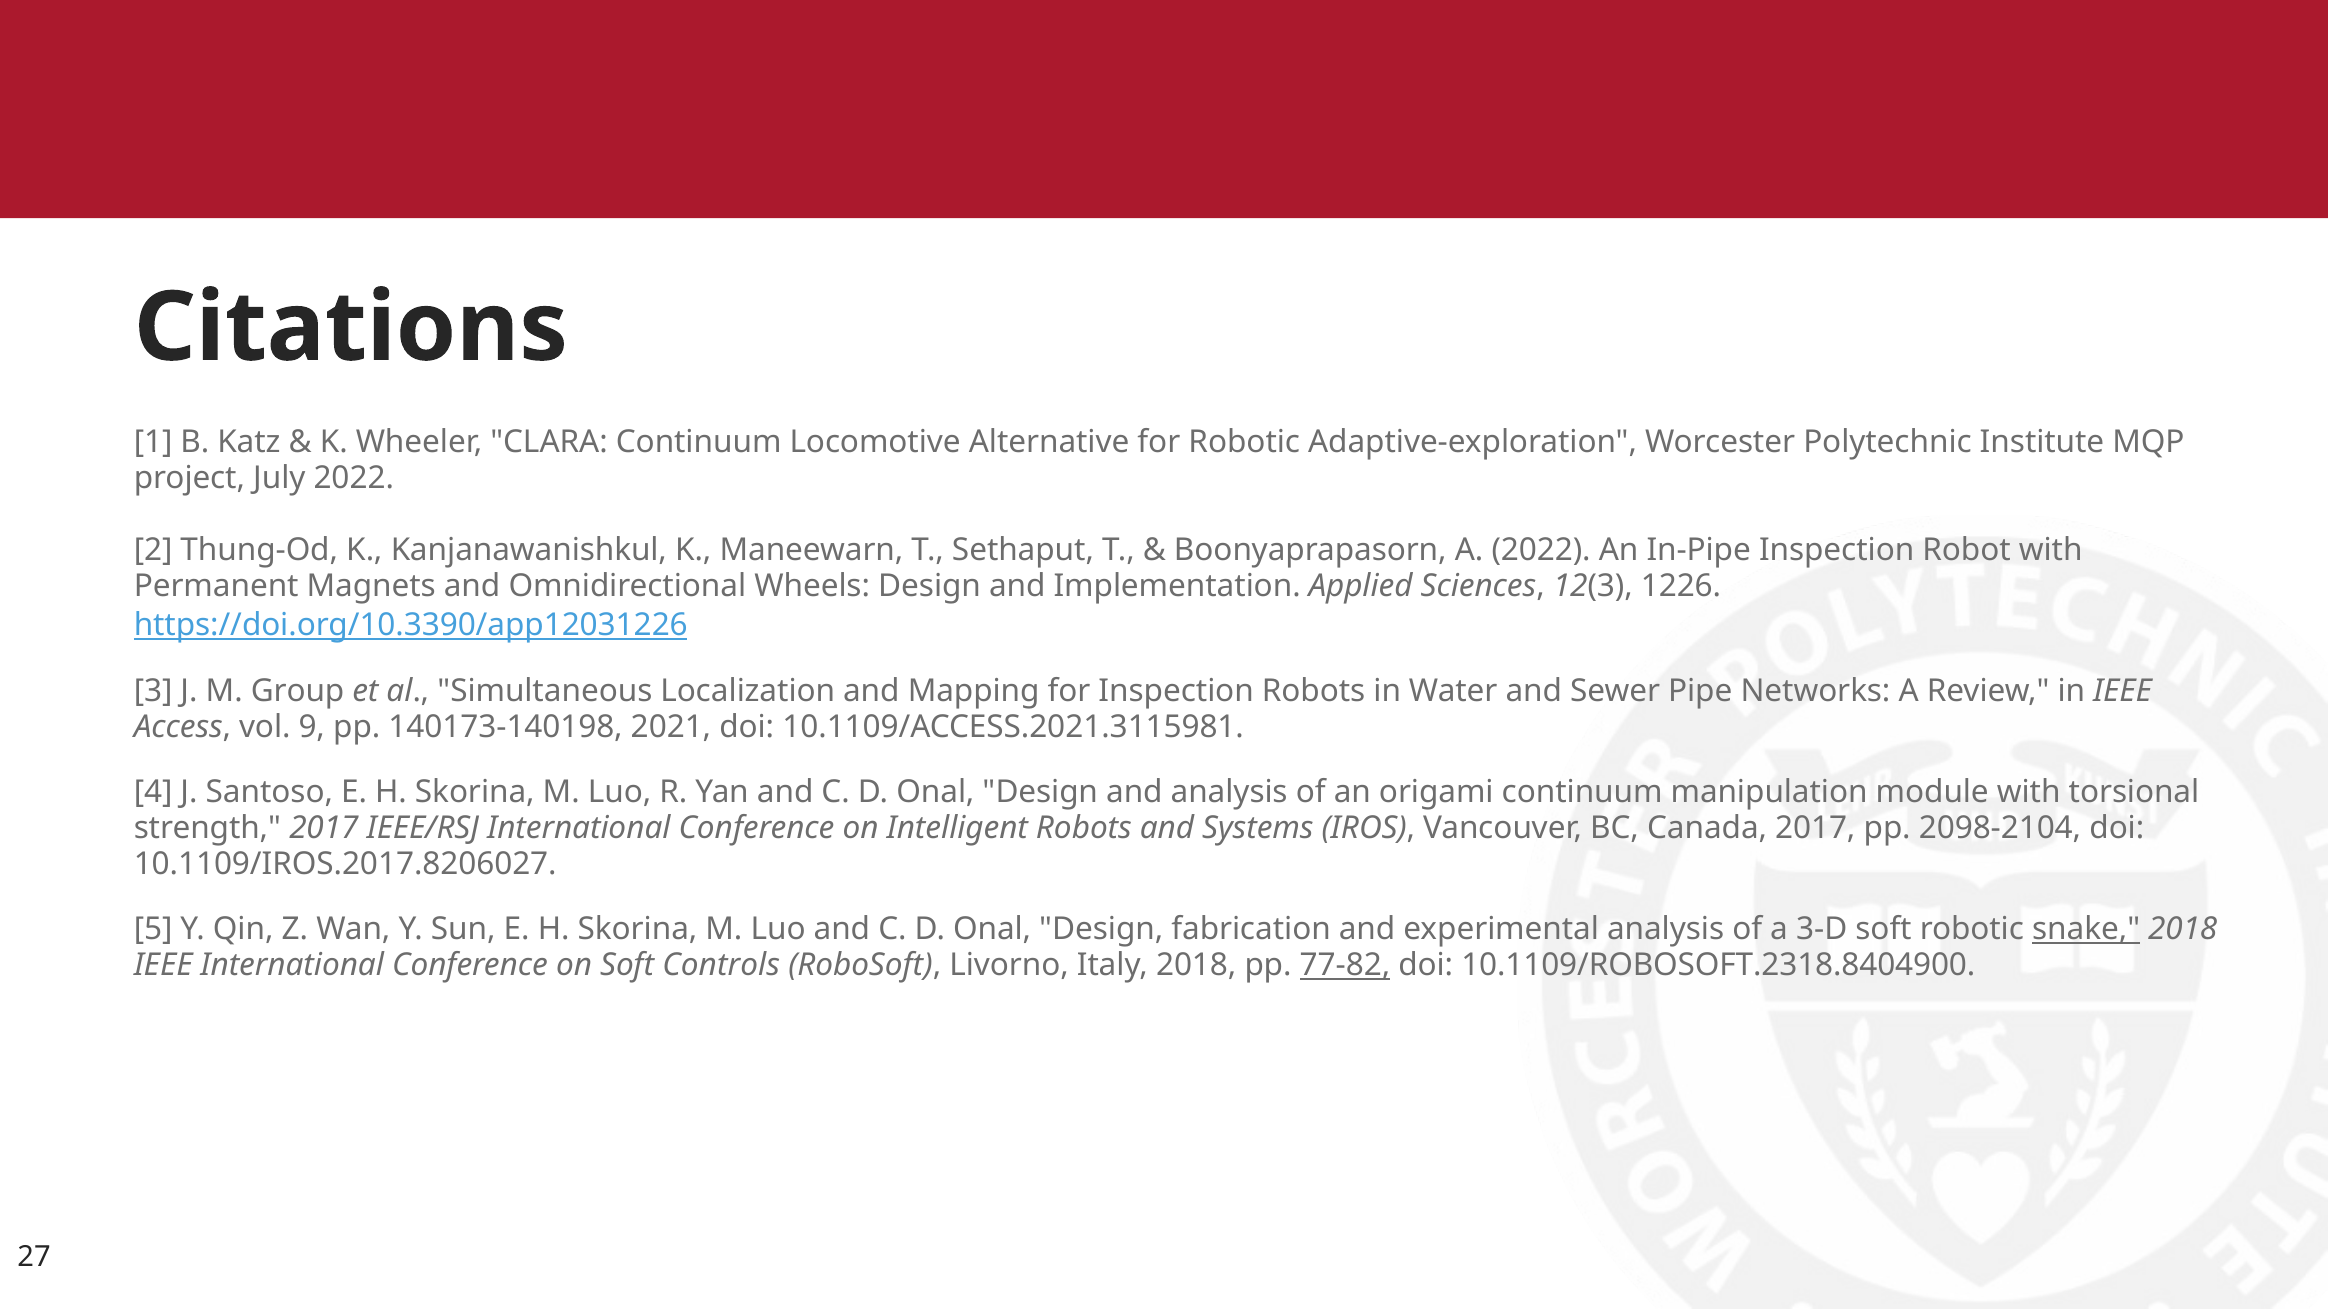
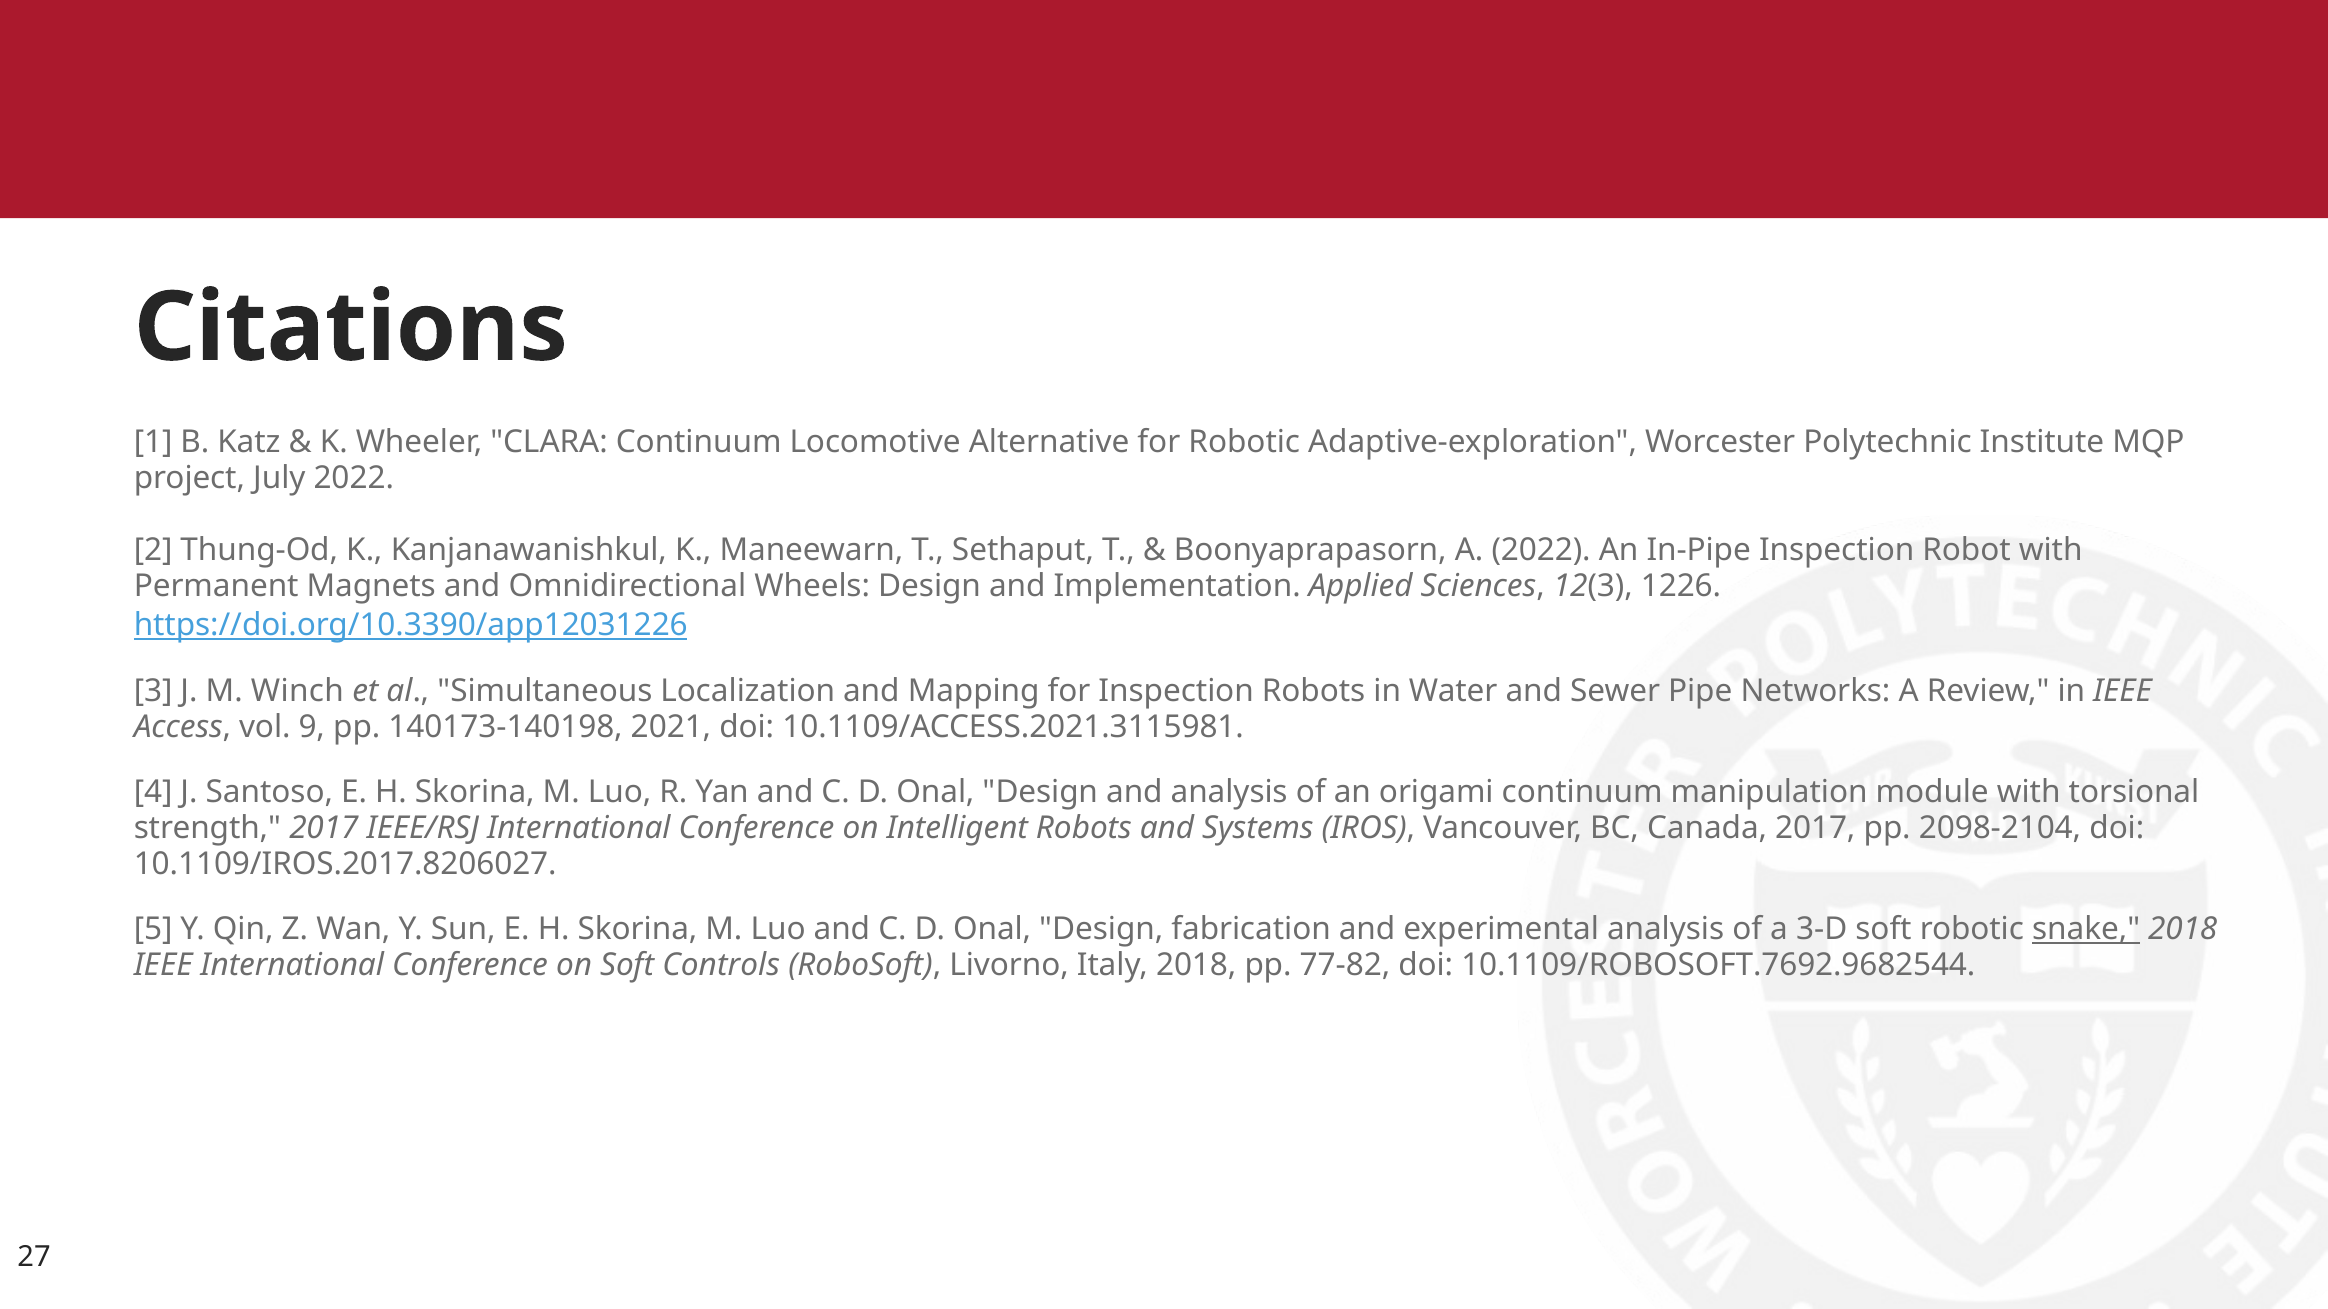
Group: Group -> Winch
77-82 underline: present -> none
10.1109/ROBOSOFT.2318.8404900: 10.1109/ROBOSOFT.2318.8404900 -> 10.1109/ROBOSOFT.7692.9682544
